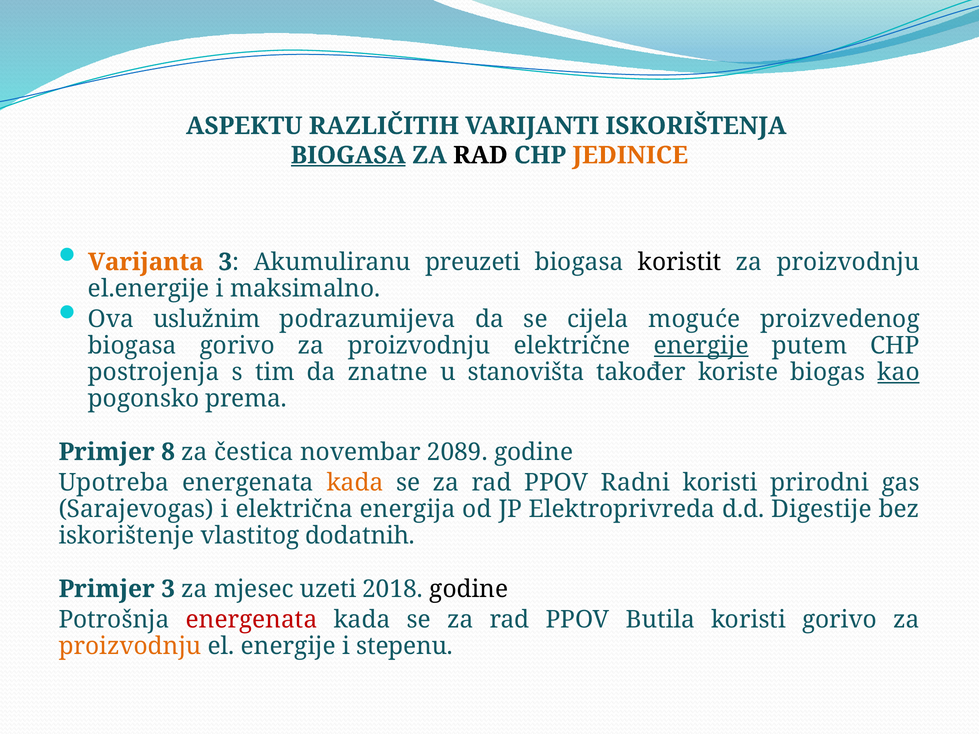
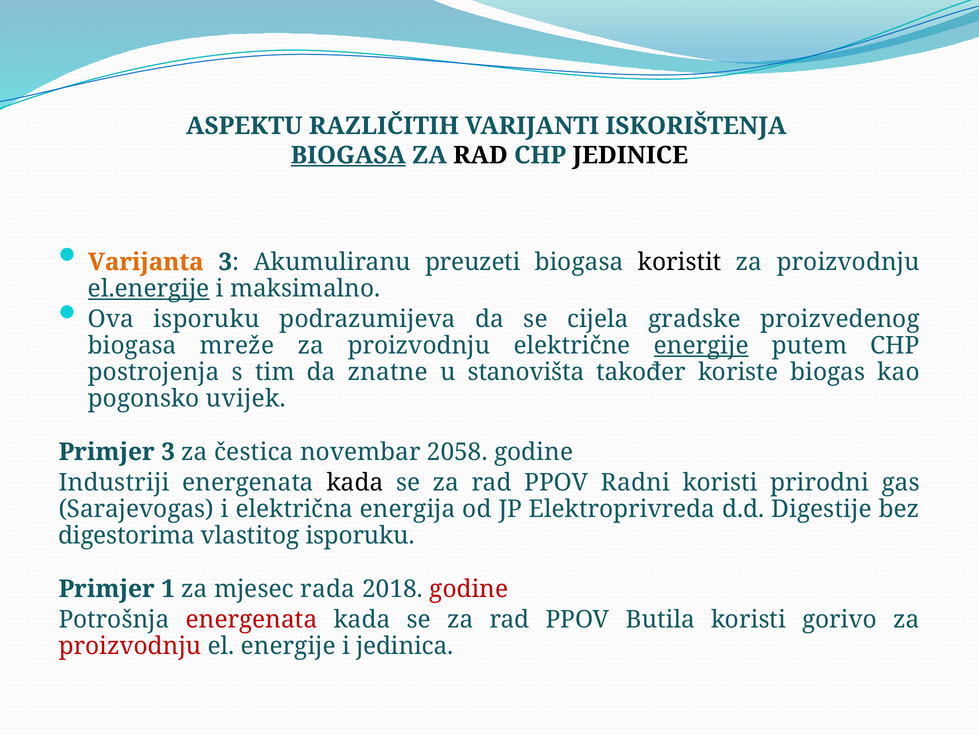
JEDINICE colour: orange -> black
el.energije underline: none -> present
Ova uslužnim: uslužnim -> isporuku
moguće: moguće -> gradske
biogasa gorivo: gorivo -> mreže
kao underline: present -> none
prema: prema -> uvijek
Primjer 8: 8 -> 3
2089: 2089 -> 2058
Upotreba: Upotreba -> Industriji
kada at (355, 483) colour: orange -> black
iskorištenje: iskorištenje -> digestorima
vlastitog dodatnih: dodatnih -> isporuku
Primjer 3: 3 -> 1
uzeti: uzeti -> rada
godine at (469, 589) colour: black -> red
proizvodnju at (130, 646) colour: orange -> red
stepenu: stepenu -> jedinica
